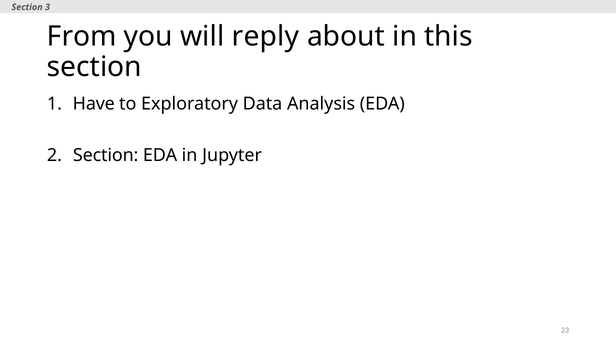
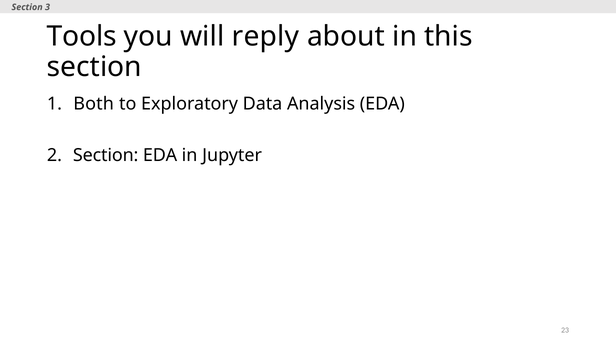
From: From -> Tools
Have: Have -> Both
